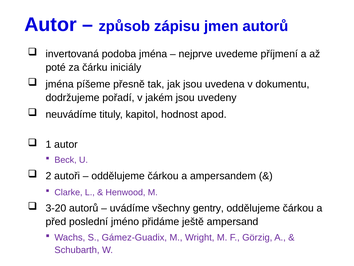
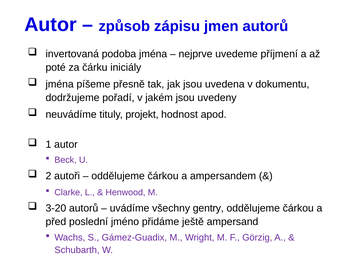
kapitol: kapitol -> projekt
